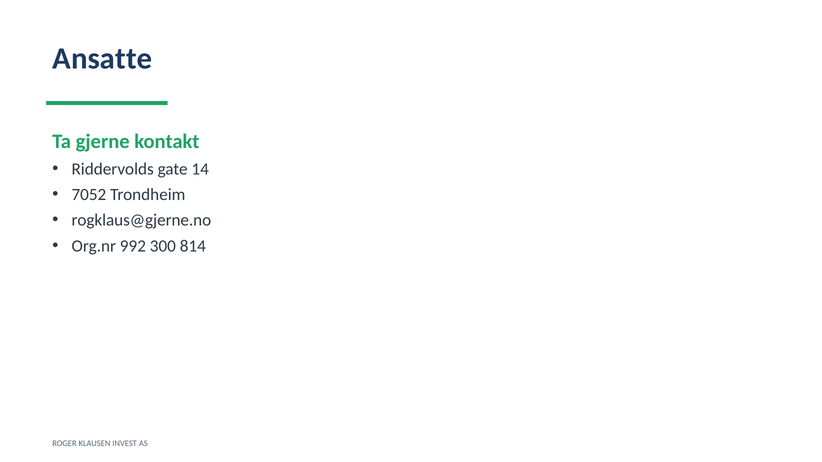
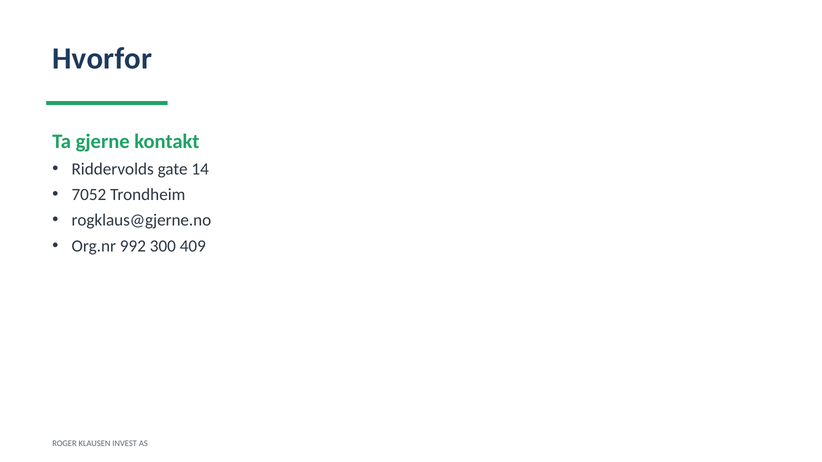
Ansatte: Ansatte -> Hvorfor
814: 814 -> 409
